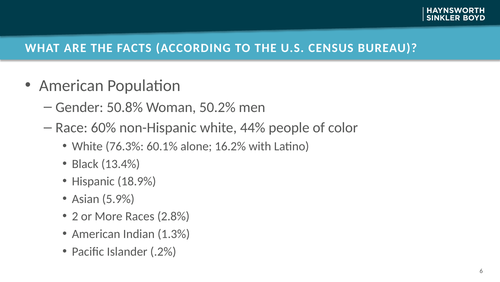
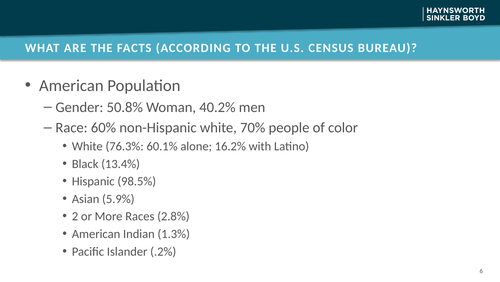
50.2%: 50.2% -> 40.2%
44%: 44% -> 70%
18.9%: 18.9% -> 98.5%
